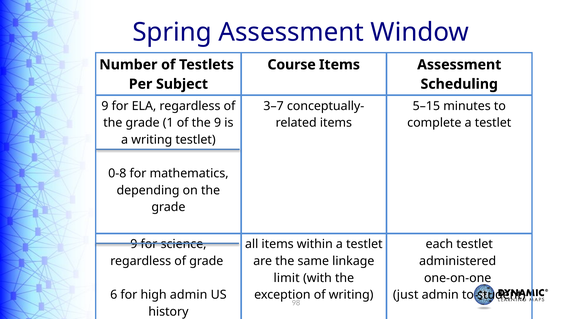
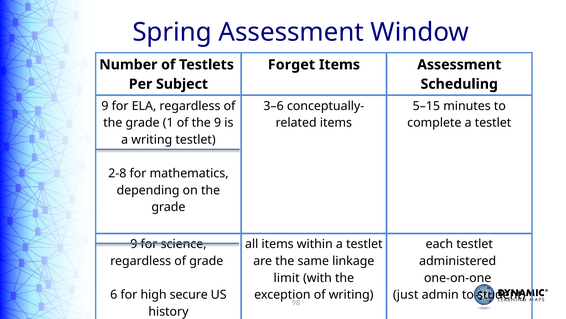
Course: Course -> Forget
3–7: 3–7 -> 3–6
0-8: 0-8 -> 2-8
high admin: admin -> secure
